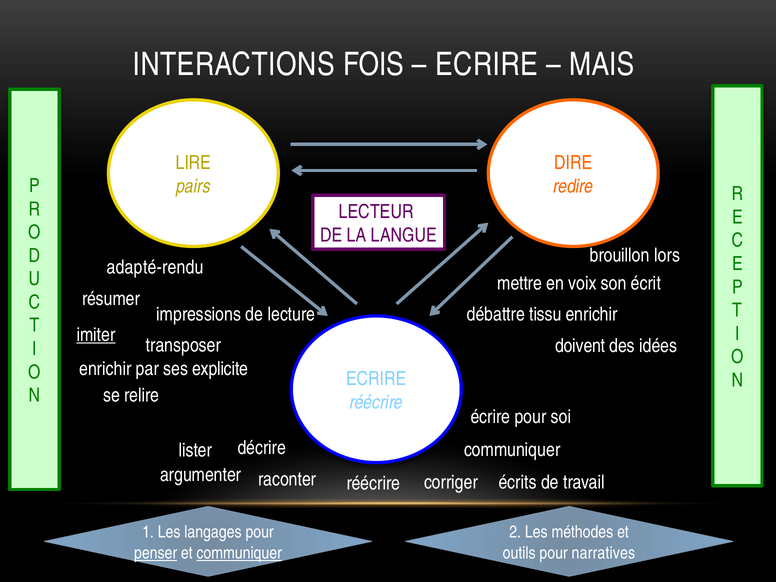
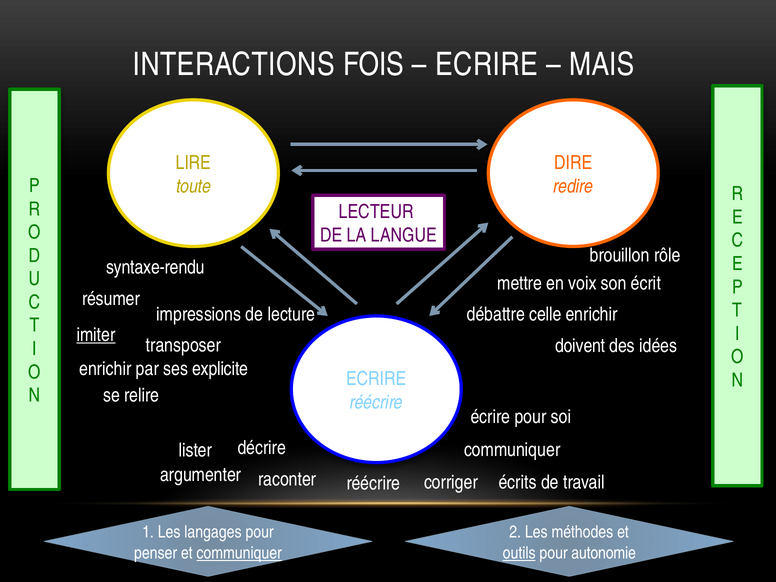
pairs: pairs -> toute
lors: lors -> rôle
adapté-rendu: adapté-rendu -> syntaxe-rendu
tissu: tissu -> celle
penser underline: present -> none
outils underline: none -> present
narratives: narratives -> autonomie
